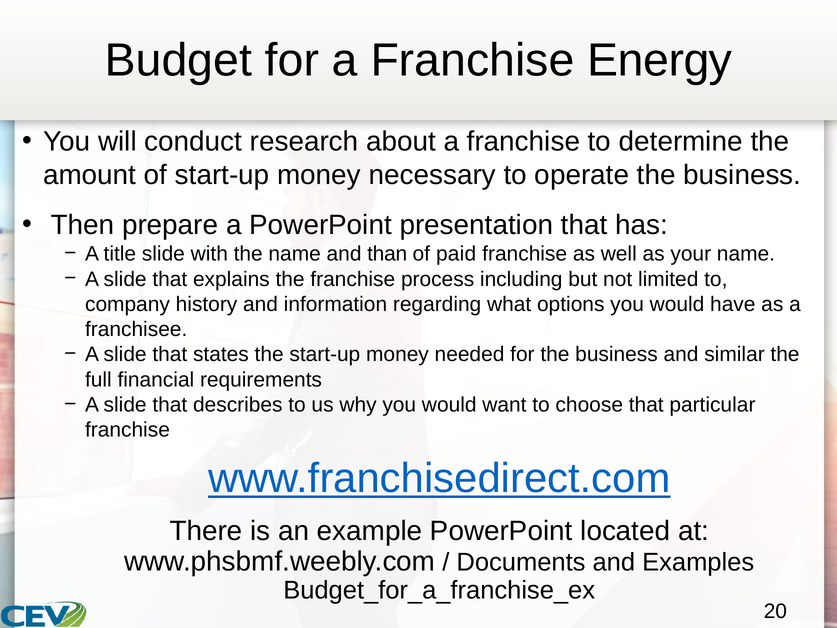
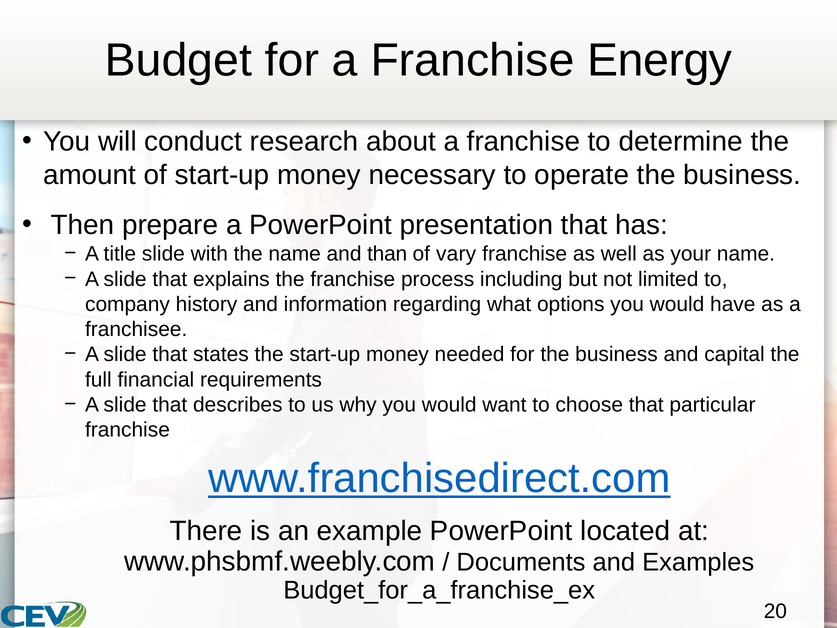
paid: paid -> vary
similar: similar -> capital
